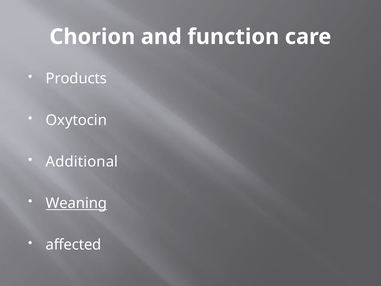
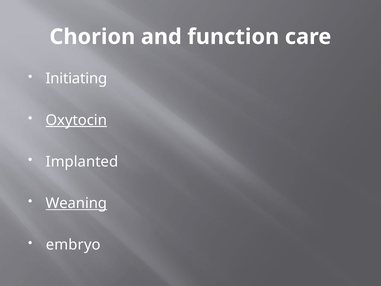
Products: Products -> Initiating
Oxytocin underline: none -> present
Additional: Additional -> Implanted
affected: affected -> embryo
